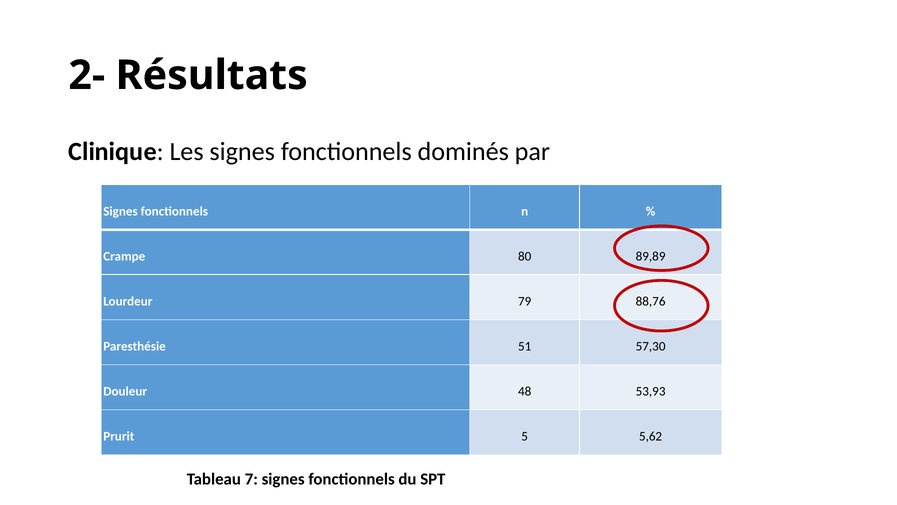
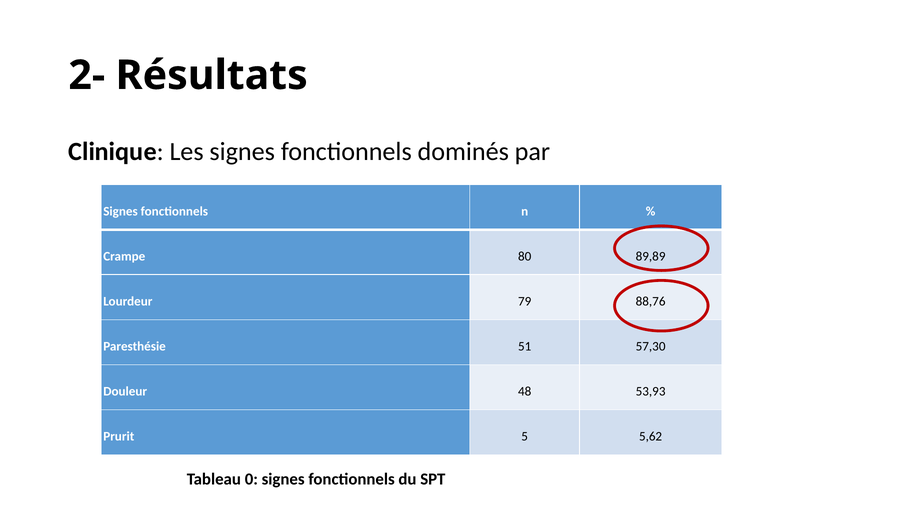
7: 7 -> 0
